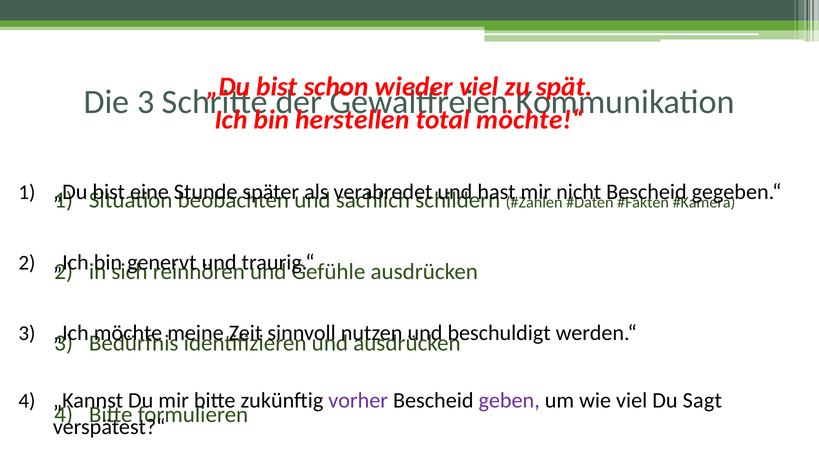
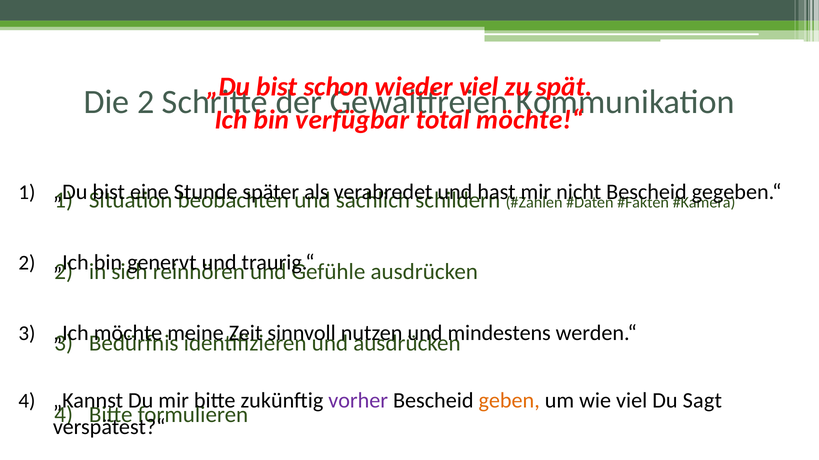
Die 3: 3 -> 2
herstellen: herstellen -> verfügbar
beschuldigt: beschuldigt -> mindestens
geben colour: purple -> orange
